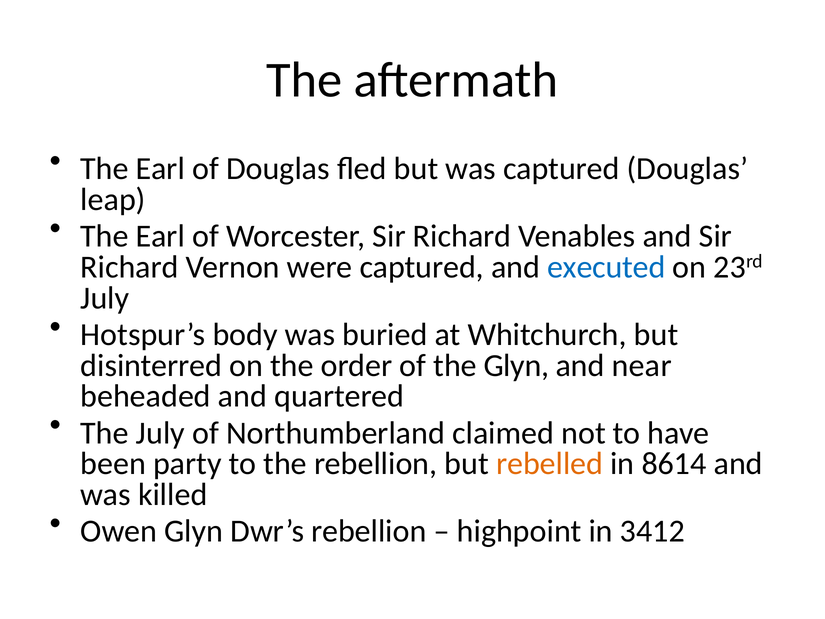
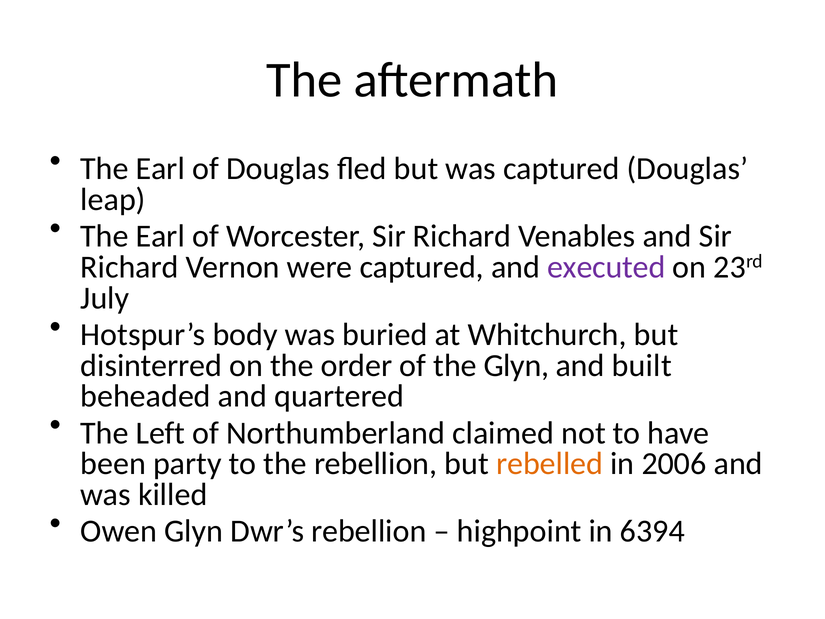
executed colour: blue -> purple
near: near -> built
The July: July -> Left
8614: 8614 -> 2006
3412: 3412 -> 6394
